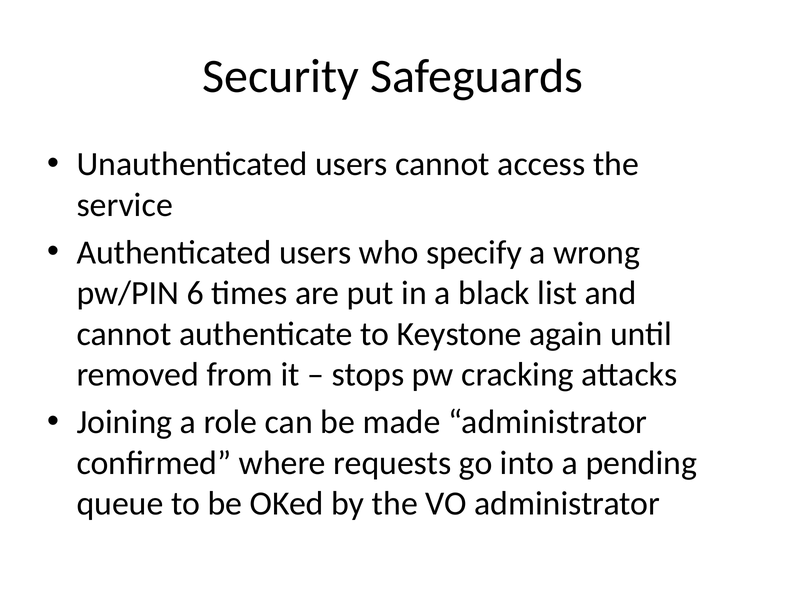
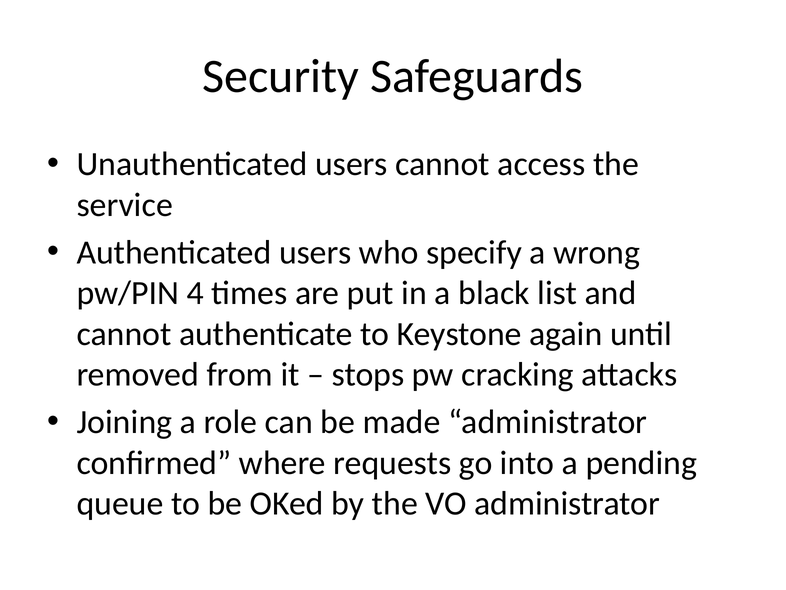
6: 6 -> 4
